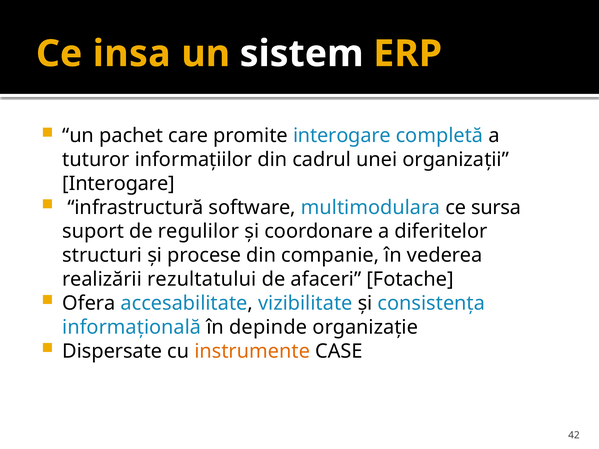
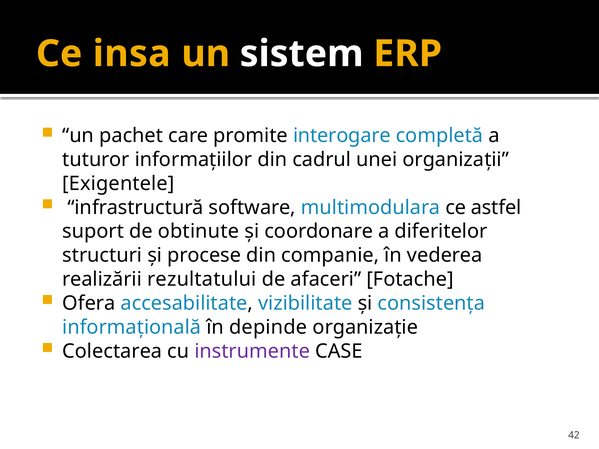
Interogare at (119, 184): Interogare -> Exigentele
sursa: sursa -> astfel
regulilor: regulilor -> obtinute
Dispersate: Dispersate -> Colectarea
instrumente colour: orange -> purple
